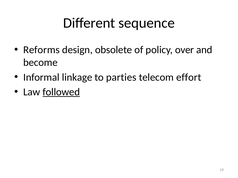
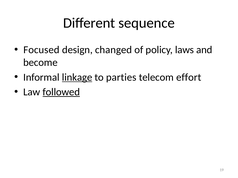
Reforms: Reforms -> Focused
obsolete: obsolete -> changed
over: over -> laws
linkage underline: none -> present
